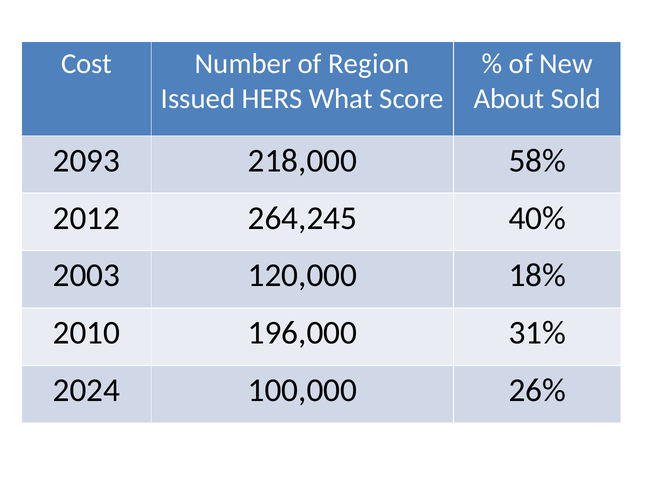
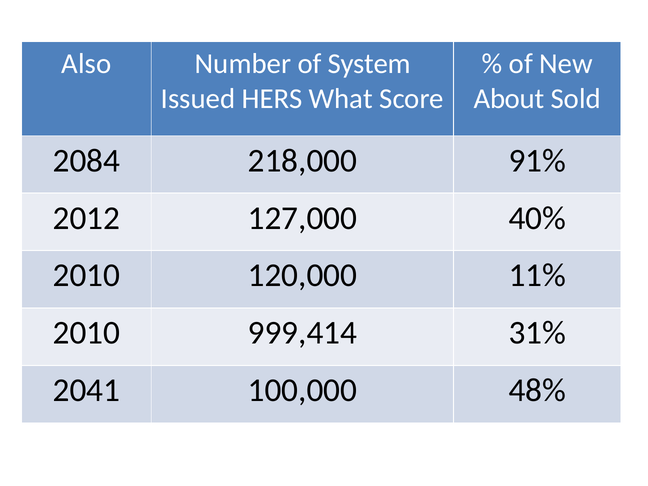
Cost: Cost -> Also
Region: Region -> System
2093: 2093 -> 2084
58%: 58% -> 91%
264,245: 264,245 -> 127,000
2003 at (86, 276): 2003 -> 2010
18%: 18% -> 11%
196,000: 196,000 -> 999,414
2024: 2024 -> 2041
26%: 26% -> 48%
